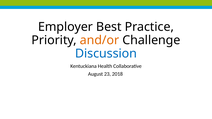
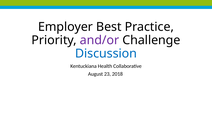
and/or colour: orange -> purple
